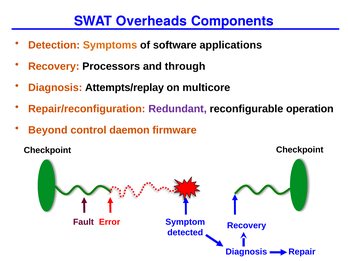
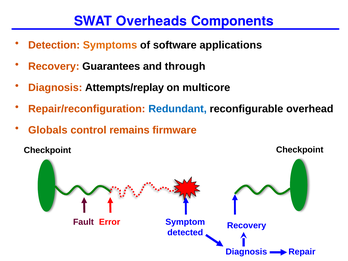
Processors: Processors -> Guarantees
Redundant colour: purple -> blue
operation: operation -> overhead
Beyond: Beyond -> Globals
daemon: daemon -> remains
